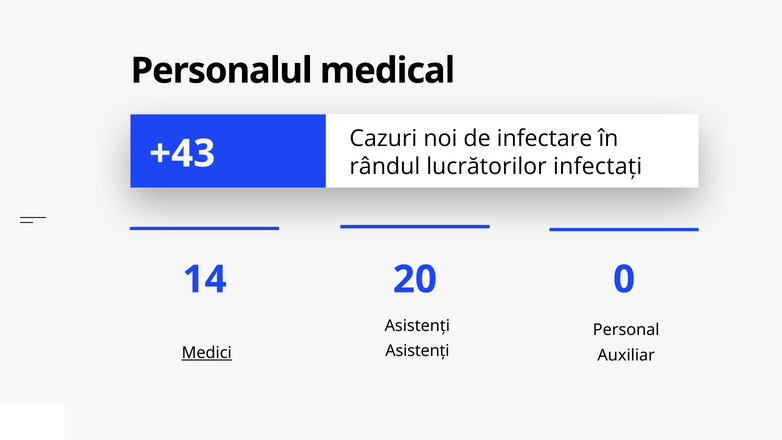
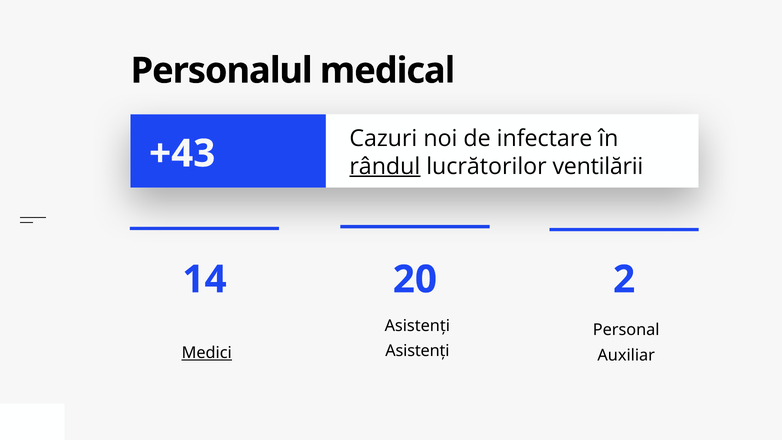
rândul underline: none -> present
infectați: infectați -> ventilării
0: 0 -> 2
